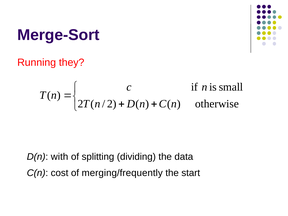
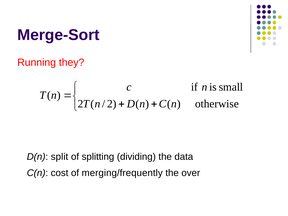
with: with -> split
start: start -> over
